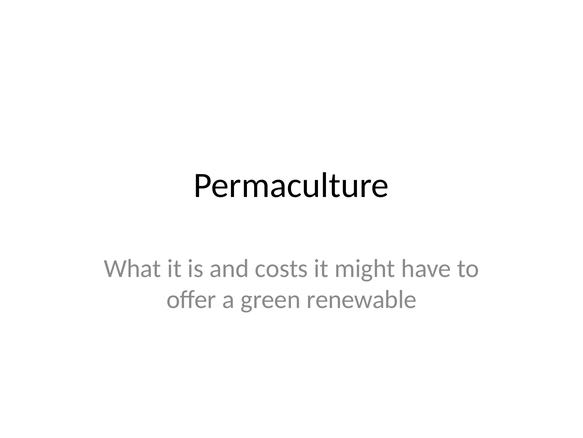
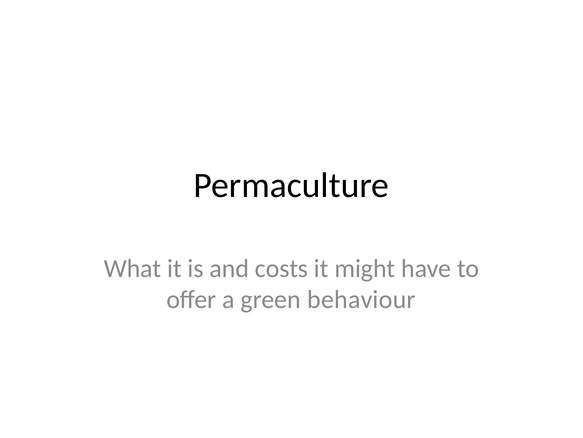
renewable: renewable -> behaviour
